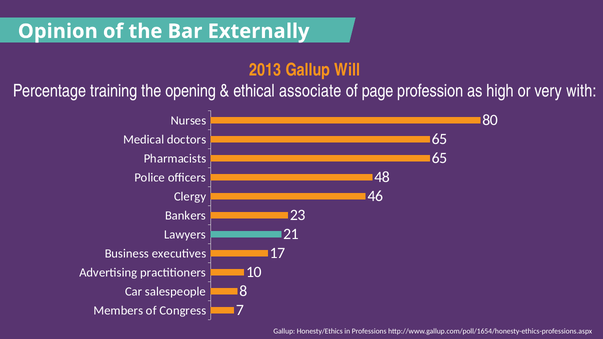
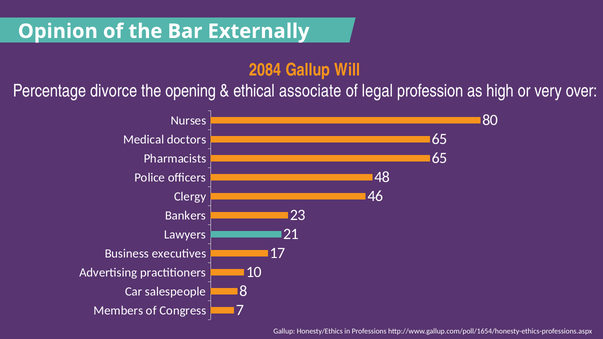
2013: 2013 -> 2084
training: training -> divorce
page: page -> legal
with: with -> over
